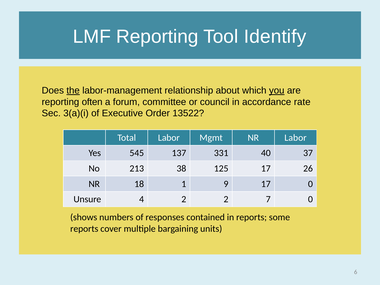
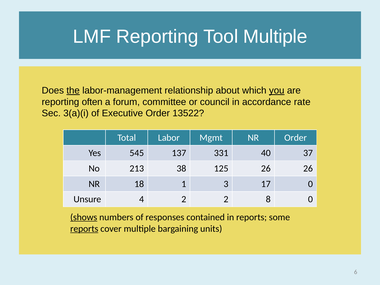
Tool Identify: Identify -> Multiple
NR Labor: Labor -> Order
125 17: 17 -> 26
1 9: 9 -> 3
7: 7 -> 8
shows underline: none -> present
reports at (84, 229) underline: none -> present
